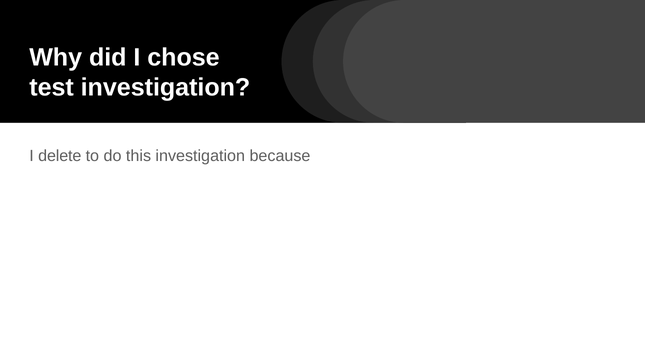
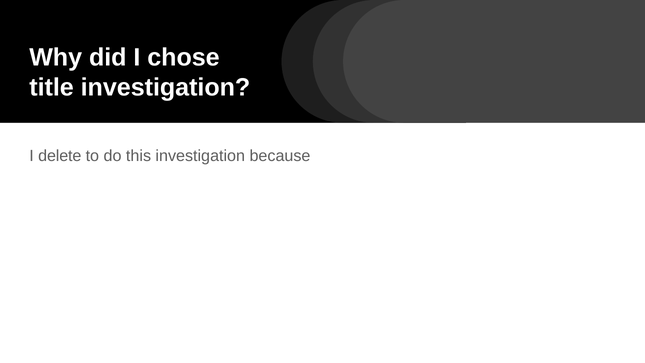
test: test -> title
